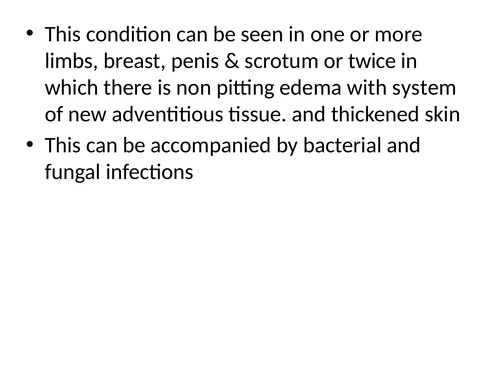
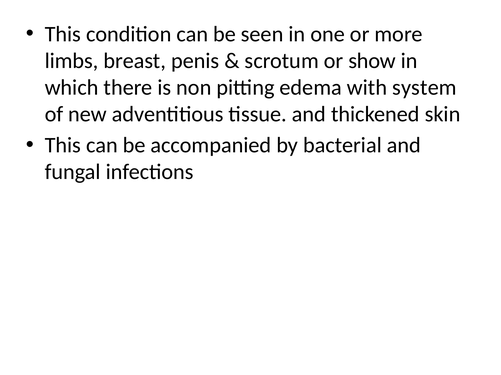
twice: twice -> show
